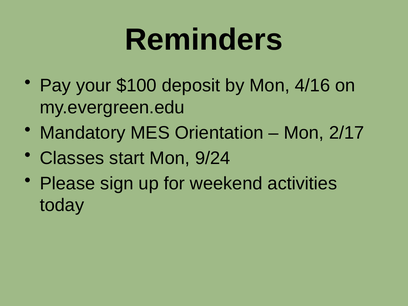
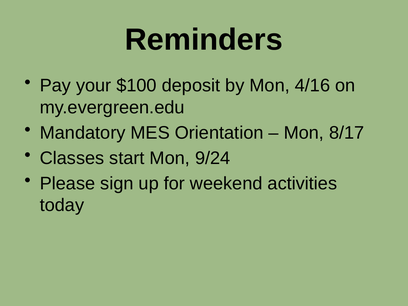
2/17: 2/17 -> 8/17
